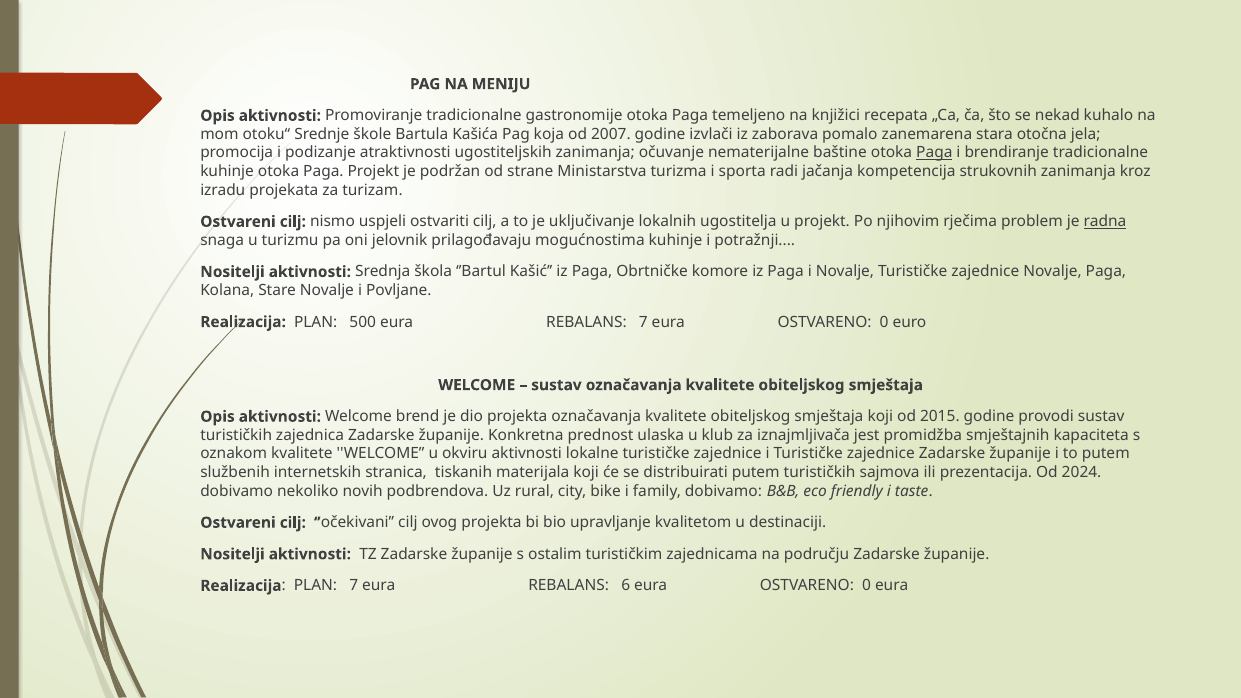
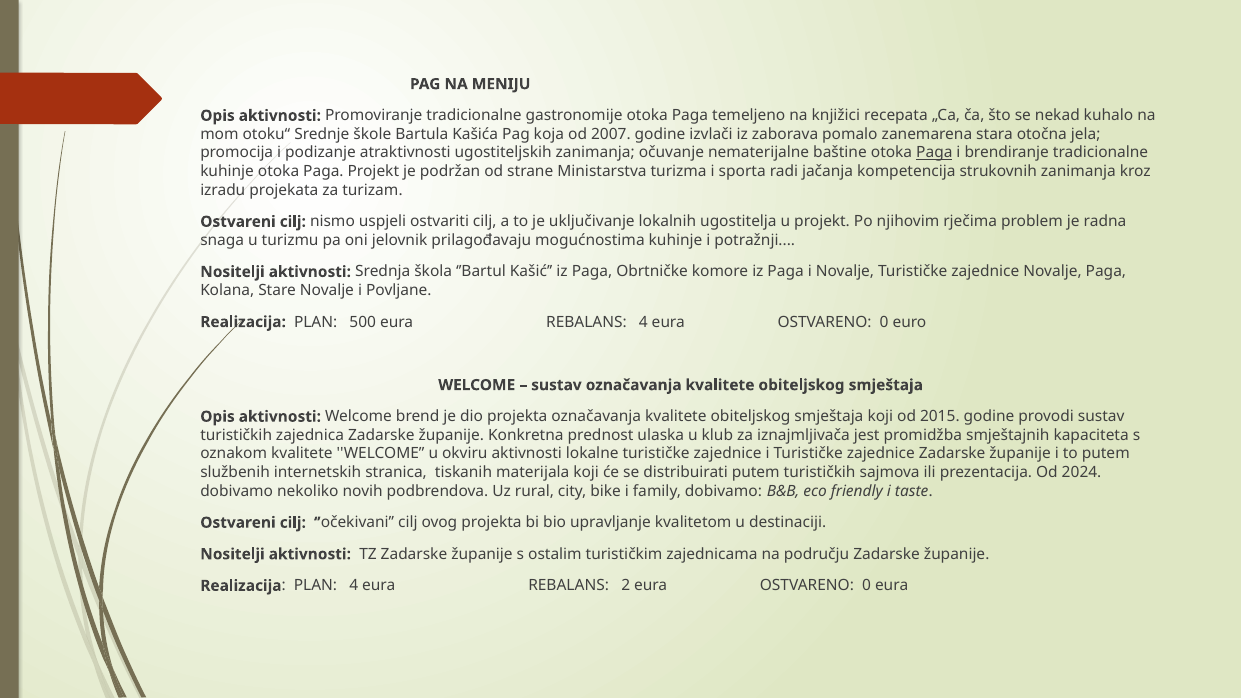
radna underline: present -> none
REBALANS 7: 7 -> 4
PLAN 7: 7 -> 4
6: 6 -> 2
